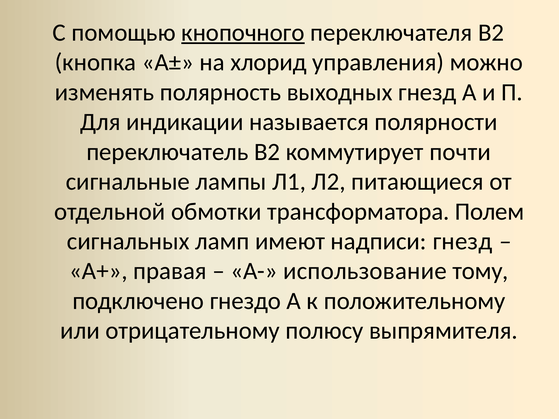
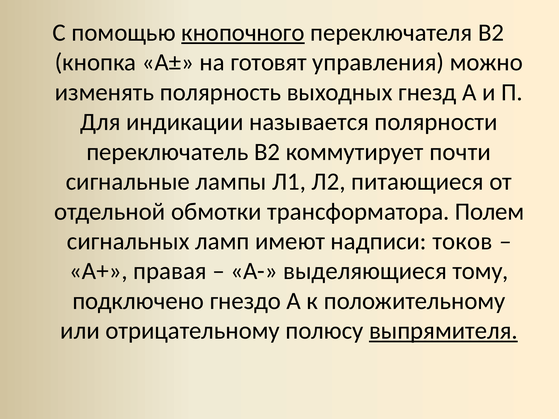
хлорид: хлорид -> готовят
надписи гнезд: гнезд -> токов
использование: использование -> выделяющиеся
выпрямителя underline: none -> present
